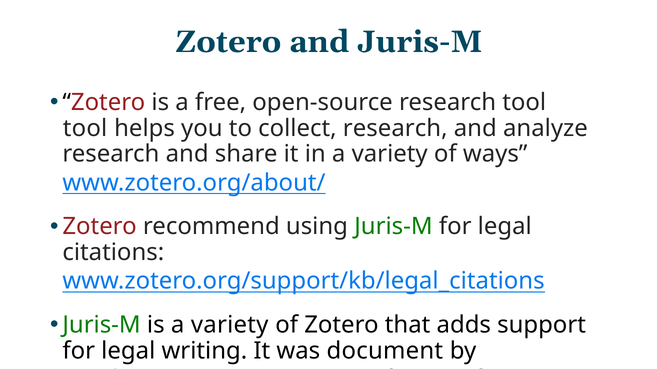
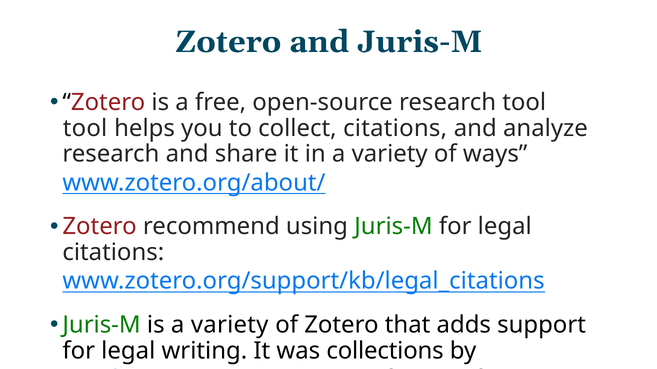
collect research: research -> citations
document: document -> collections
